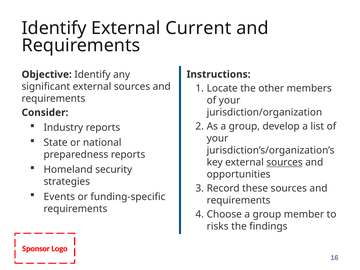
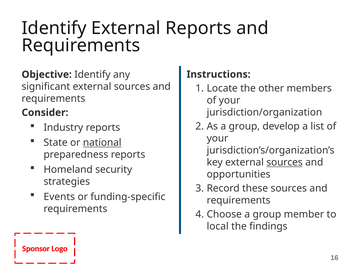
External Current: Current -> Reports
national underline: none -> present
risks: risks -> local
